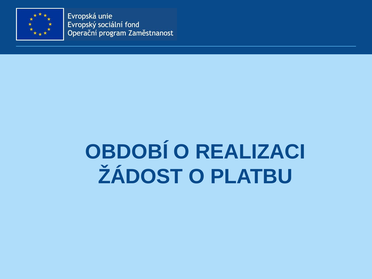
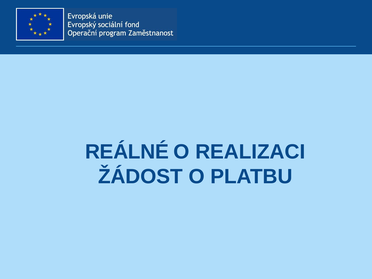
OBDOBÍ: OBDOBÍ -> REÁLNÉ
